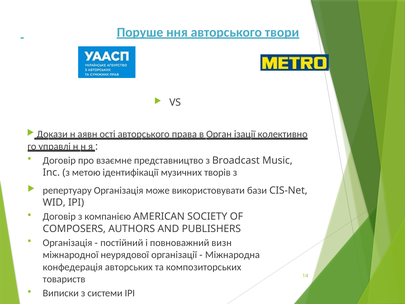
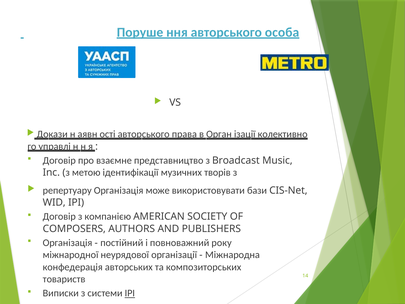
авторського твори: твори -> особа
визн: визн -> року
ІРІ underline: none -> present
